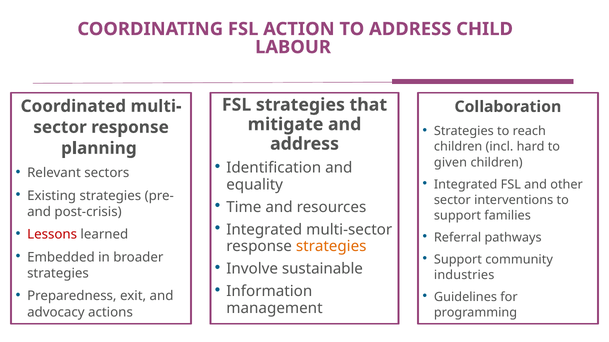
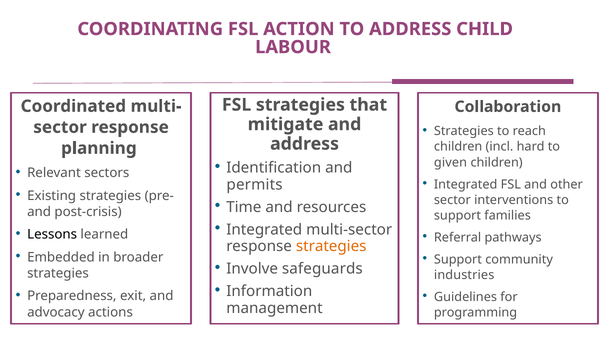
equality: equality -> permits
Lessons colour: red -> black
sustainable: sustainable -> safeguards
